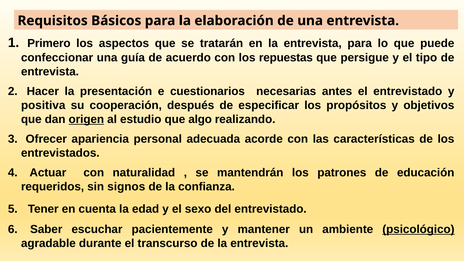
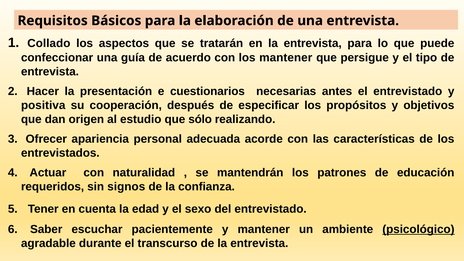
Primero: Primero -> Collado
los repuestas: repuestas -> mantener
origen underline: present -> none
algo: algo -> sólo
